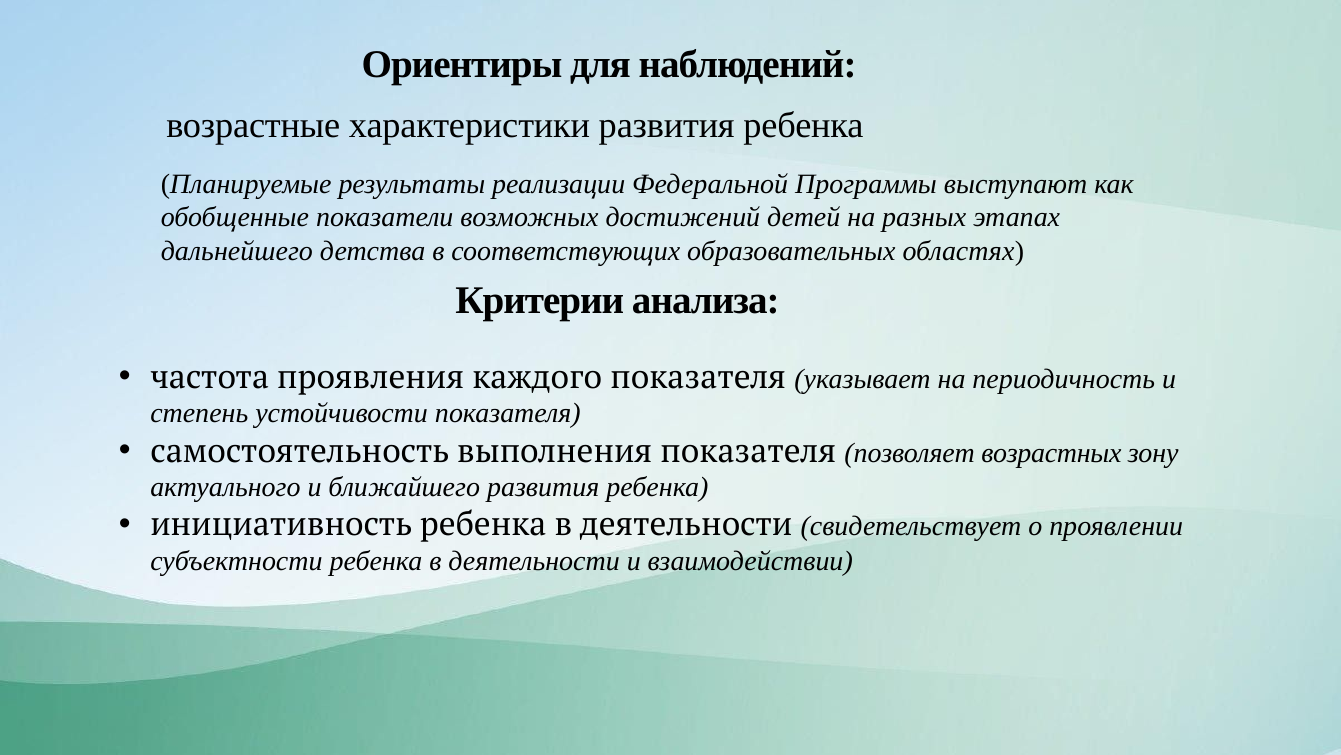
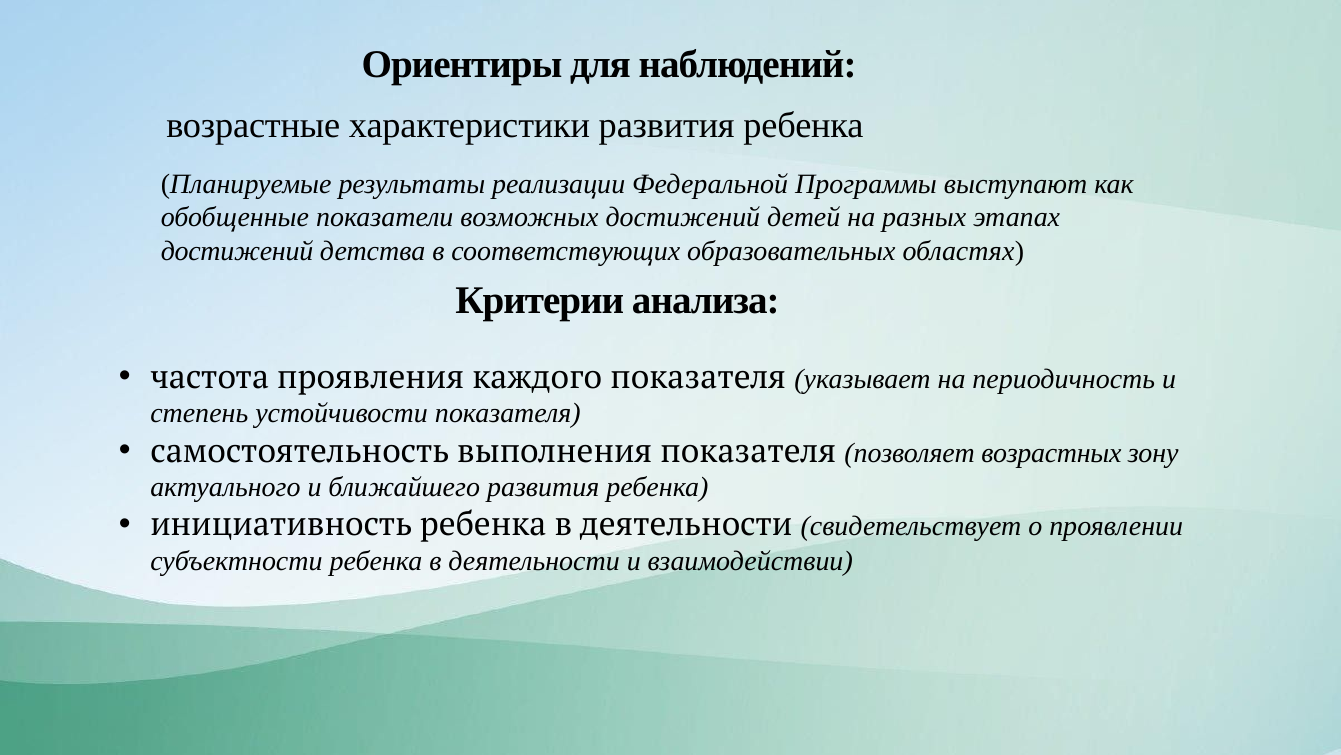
дальнейшего at (237, 251): дальнейшего -> достижений
